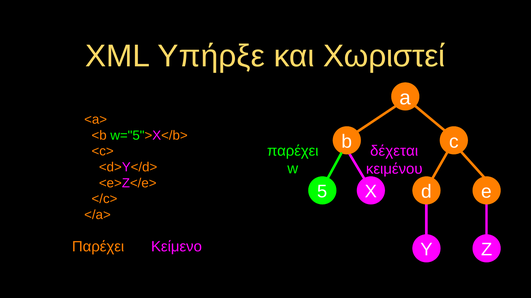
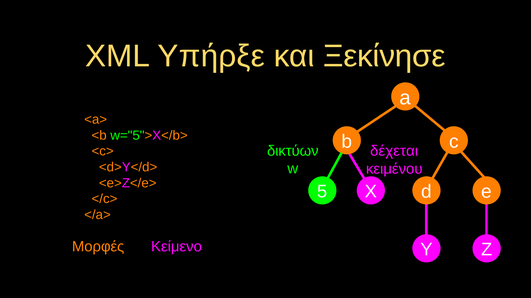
Χωριστεί: Χωριστεί -> Ξεκίνησε
παρέχει at (293, 151): παρέχει -> δικτύων
Παρέχει at (98, 247): Παρέχει -> Μορφές
